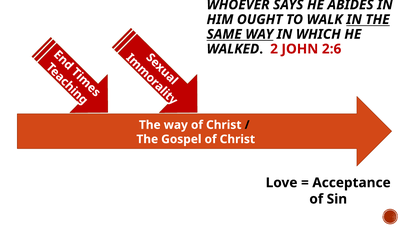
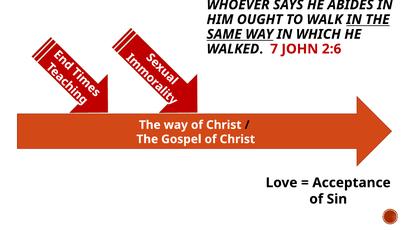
2: 2 -> 7
